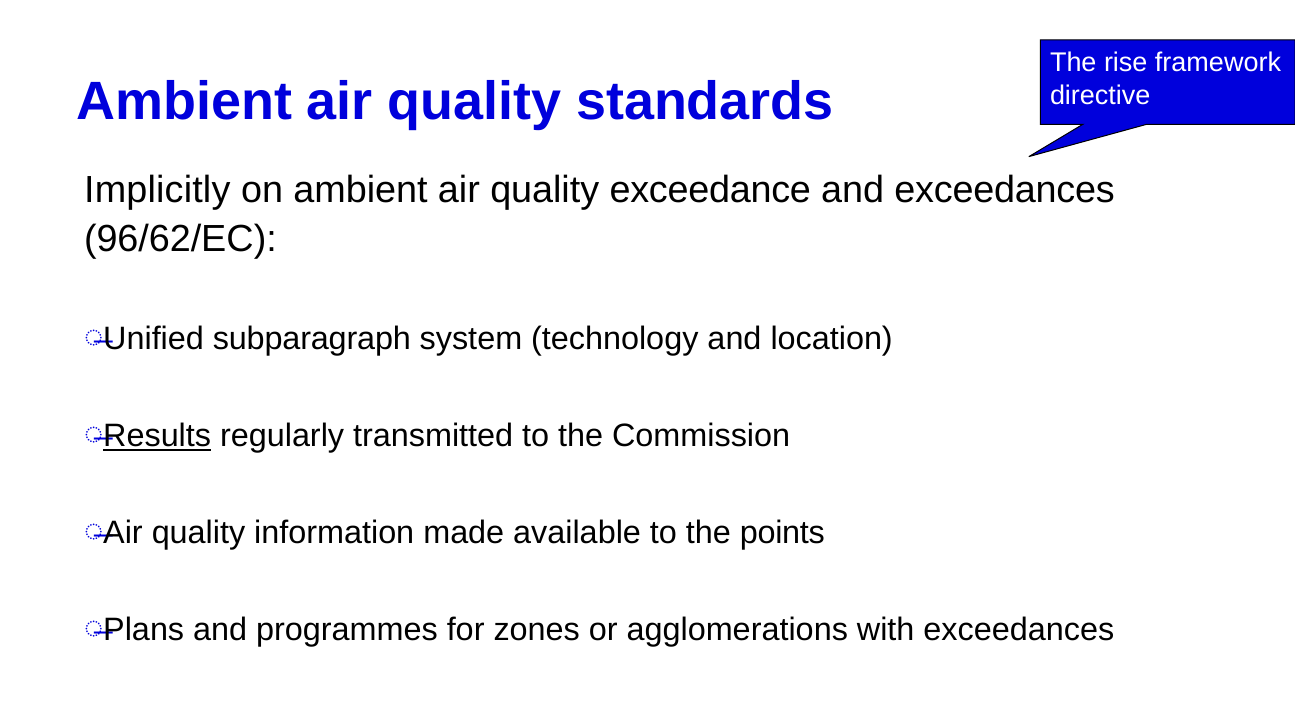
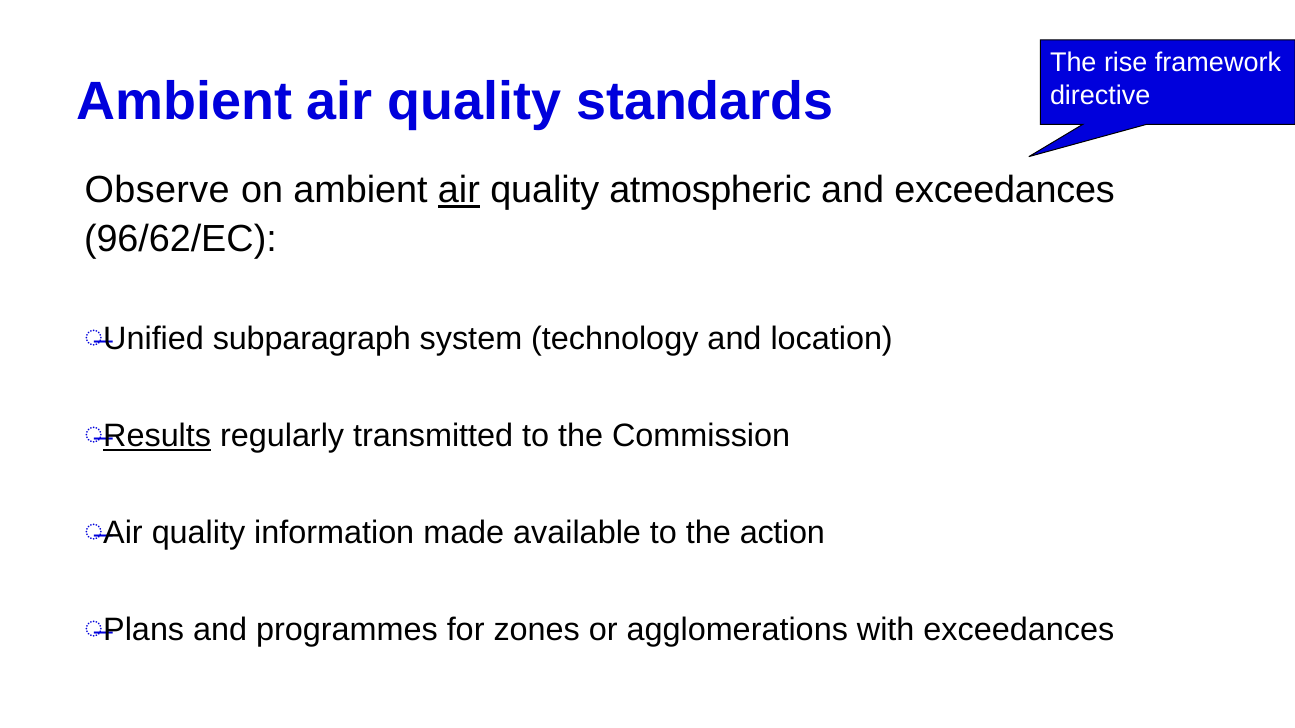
Implicitly: Implicitly -> Observe
air at (459, 190) underline: none -> present
exceedance: exceedance -> atmospheric
points: points -> action
